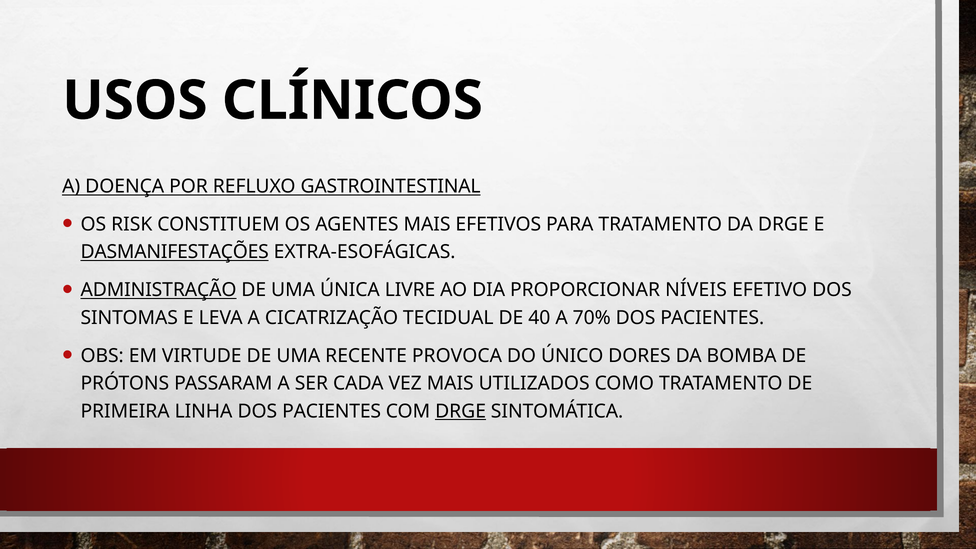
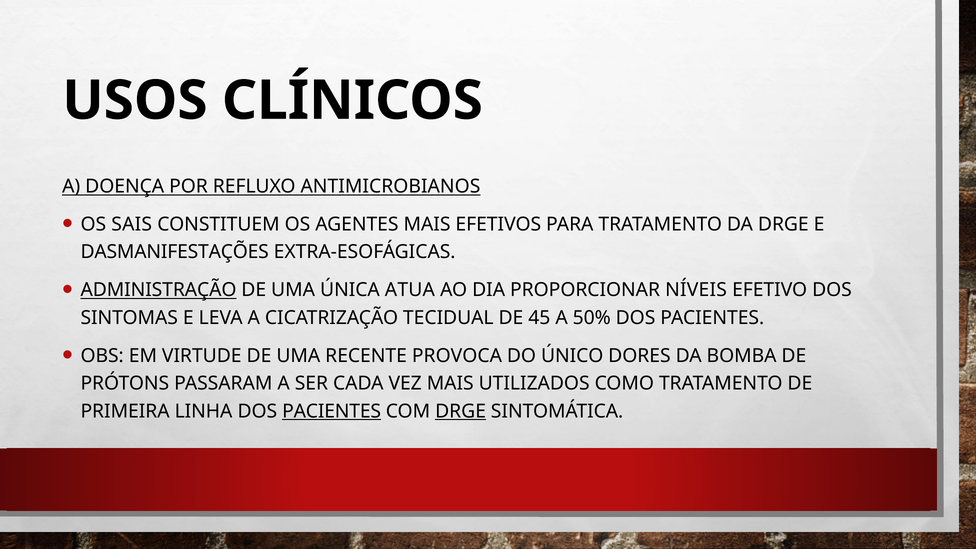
GASTROINTESTINAL: GASTROINTESTINAL -> ANTIMICROBIANOS
RISK: RISK -> SAIS
DASMANIFESTAÇÕES underline: present -> none
LIVRE: LIVRE -> ATUA
40: 40 -> 45
70%: 70% -> 50%
PACIENTES at (332, 411) underline: none -> present
